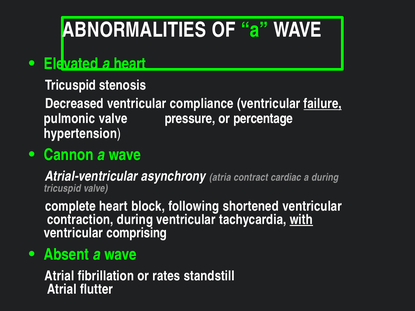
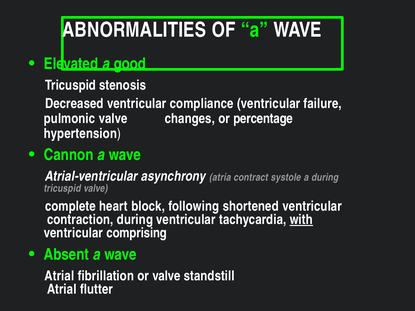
a heart: heart -> good
failure underline: present -> none
pressure: pressure -> changes
cardiac: cardiac -> systole
or rates: rates -> valve
